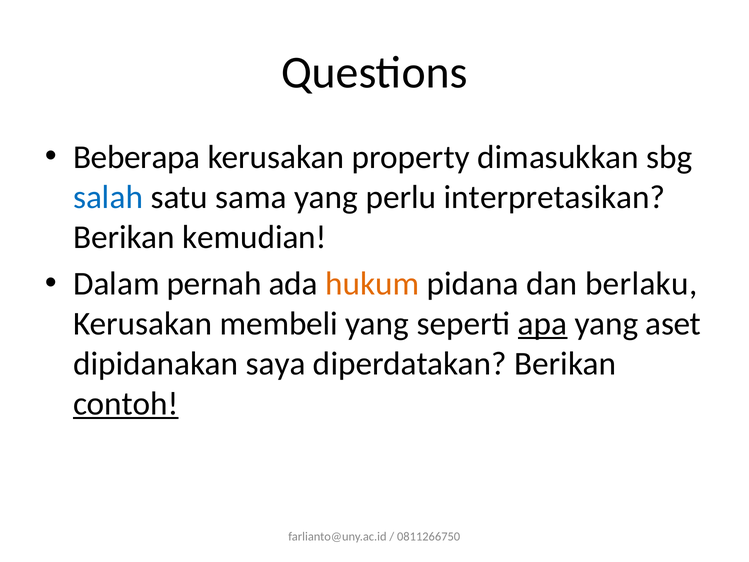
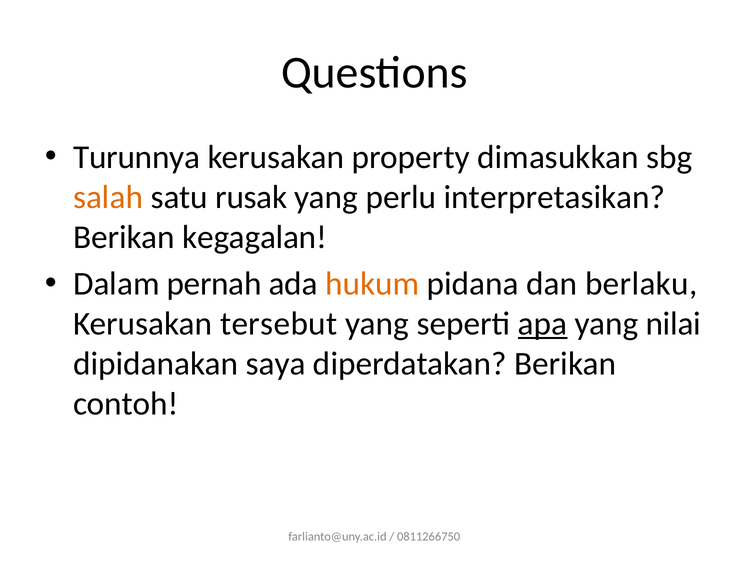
Beberapa: Beberapa -> Turunnya
salah colour: blue -> orange
sama: sama -> rusak
kemudian: kemudian -> kegagalan
membeli: membeli -> tersebut
aset: aset -> nilai
contoh underline: present -> none
